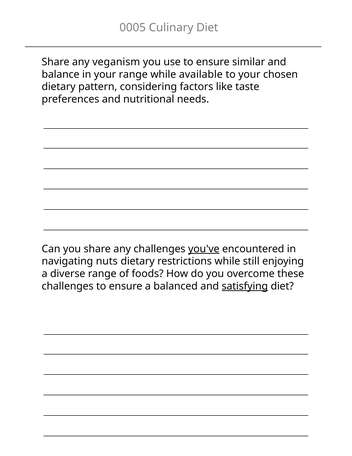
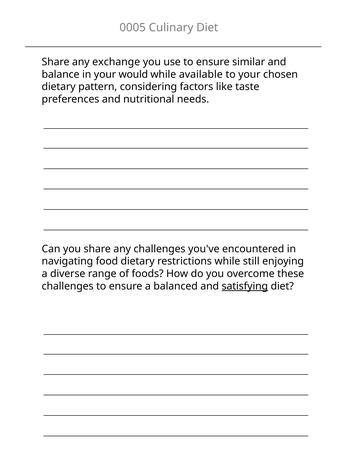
veganism: veganism -> exchange
your range: range -> would
you've underline: present -> none
nuts: nuts -> food
